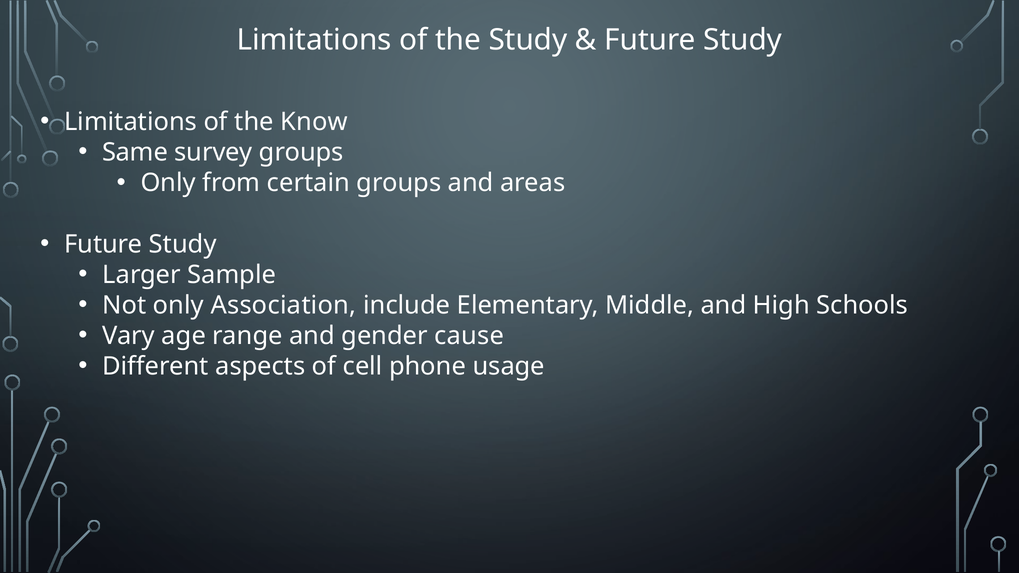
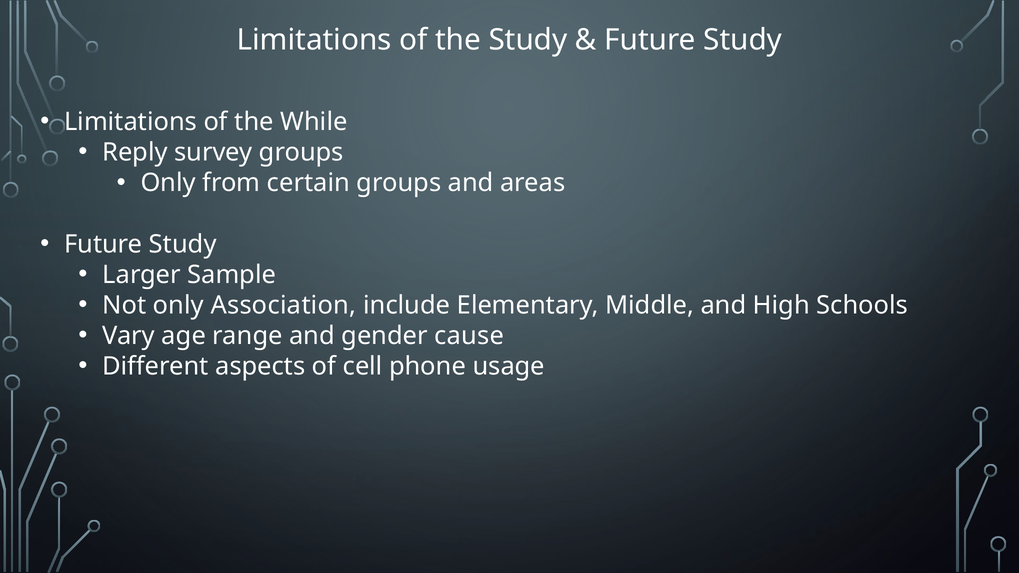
Know: Know -> While
Same: Same -> Reply
